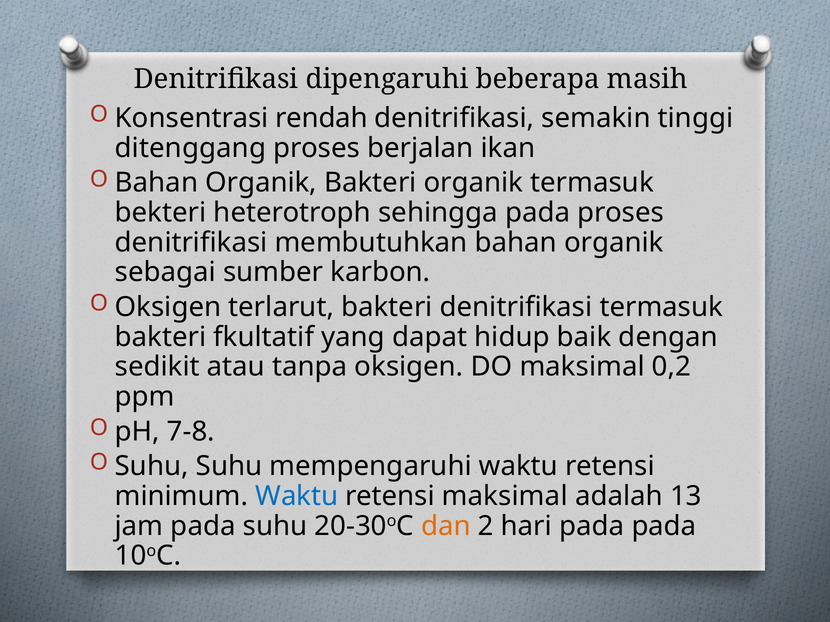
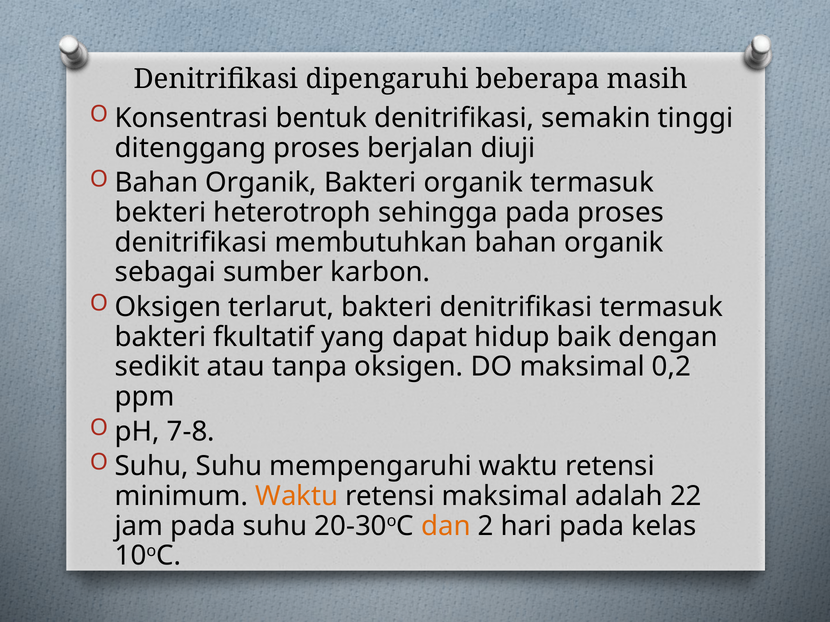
rendah: rendah -> bentuk
ikan: ikan -> diuji
Waktu at (297, 497) colour: blue -> orange
13: 13 -> 22
pada pada: pada -> kelas
